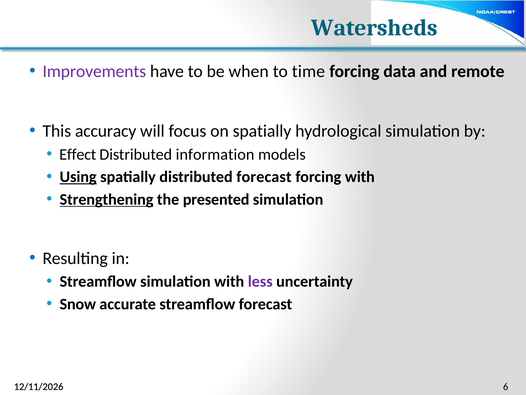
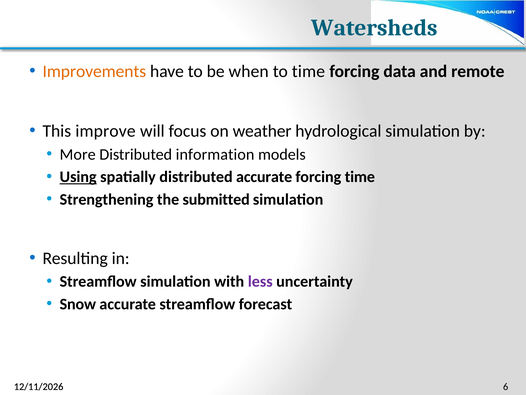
Improvements colour: purple -> orange
accuracy: accuracy -> improve
on spatially: spatially -> weather
Effect: Effect -> More
distributed forecast: forecast -> accurate
forcing with: with -> time
Strengthening underline: present -> none
presented: presented -> submitted
